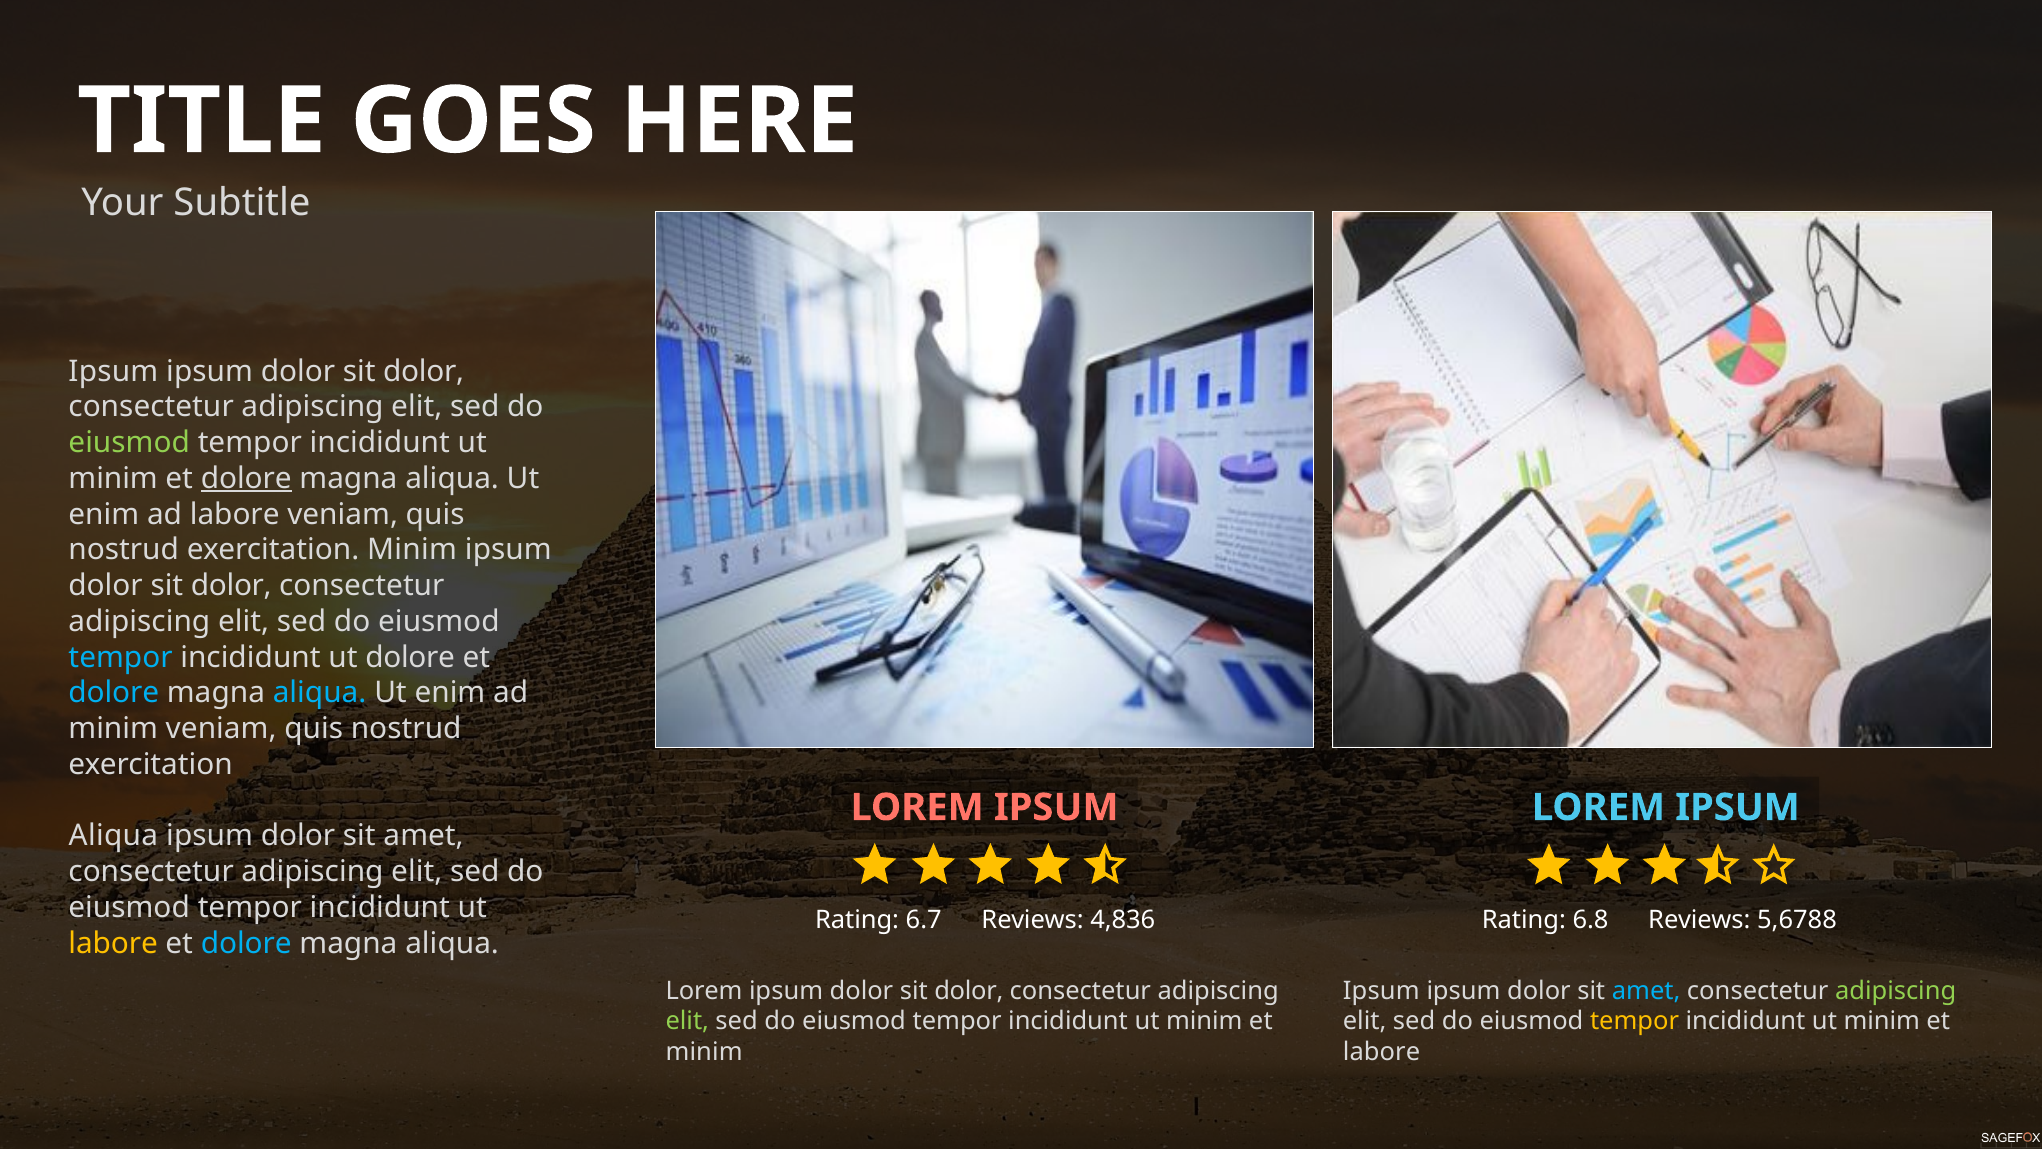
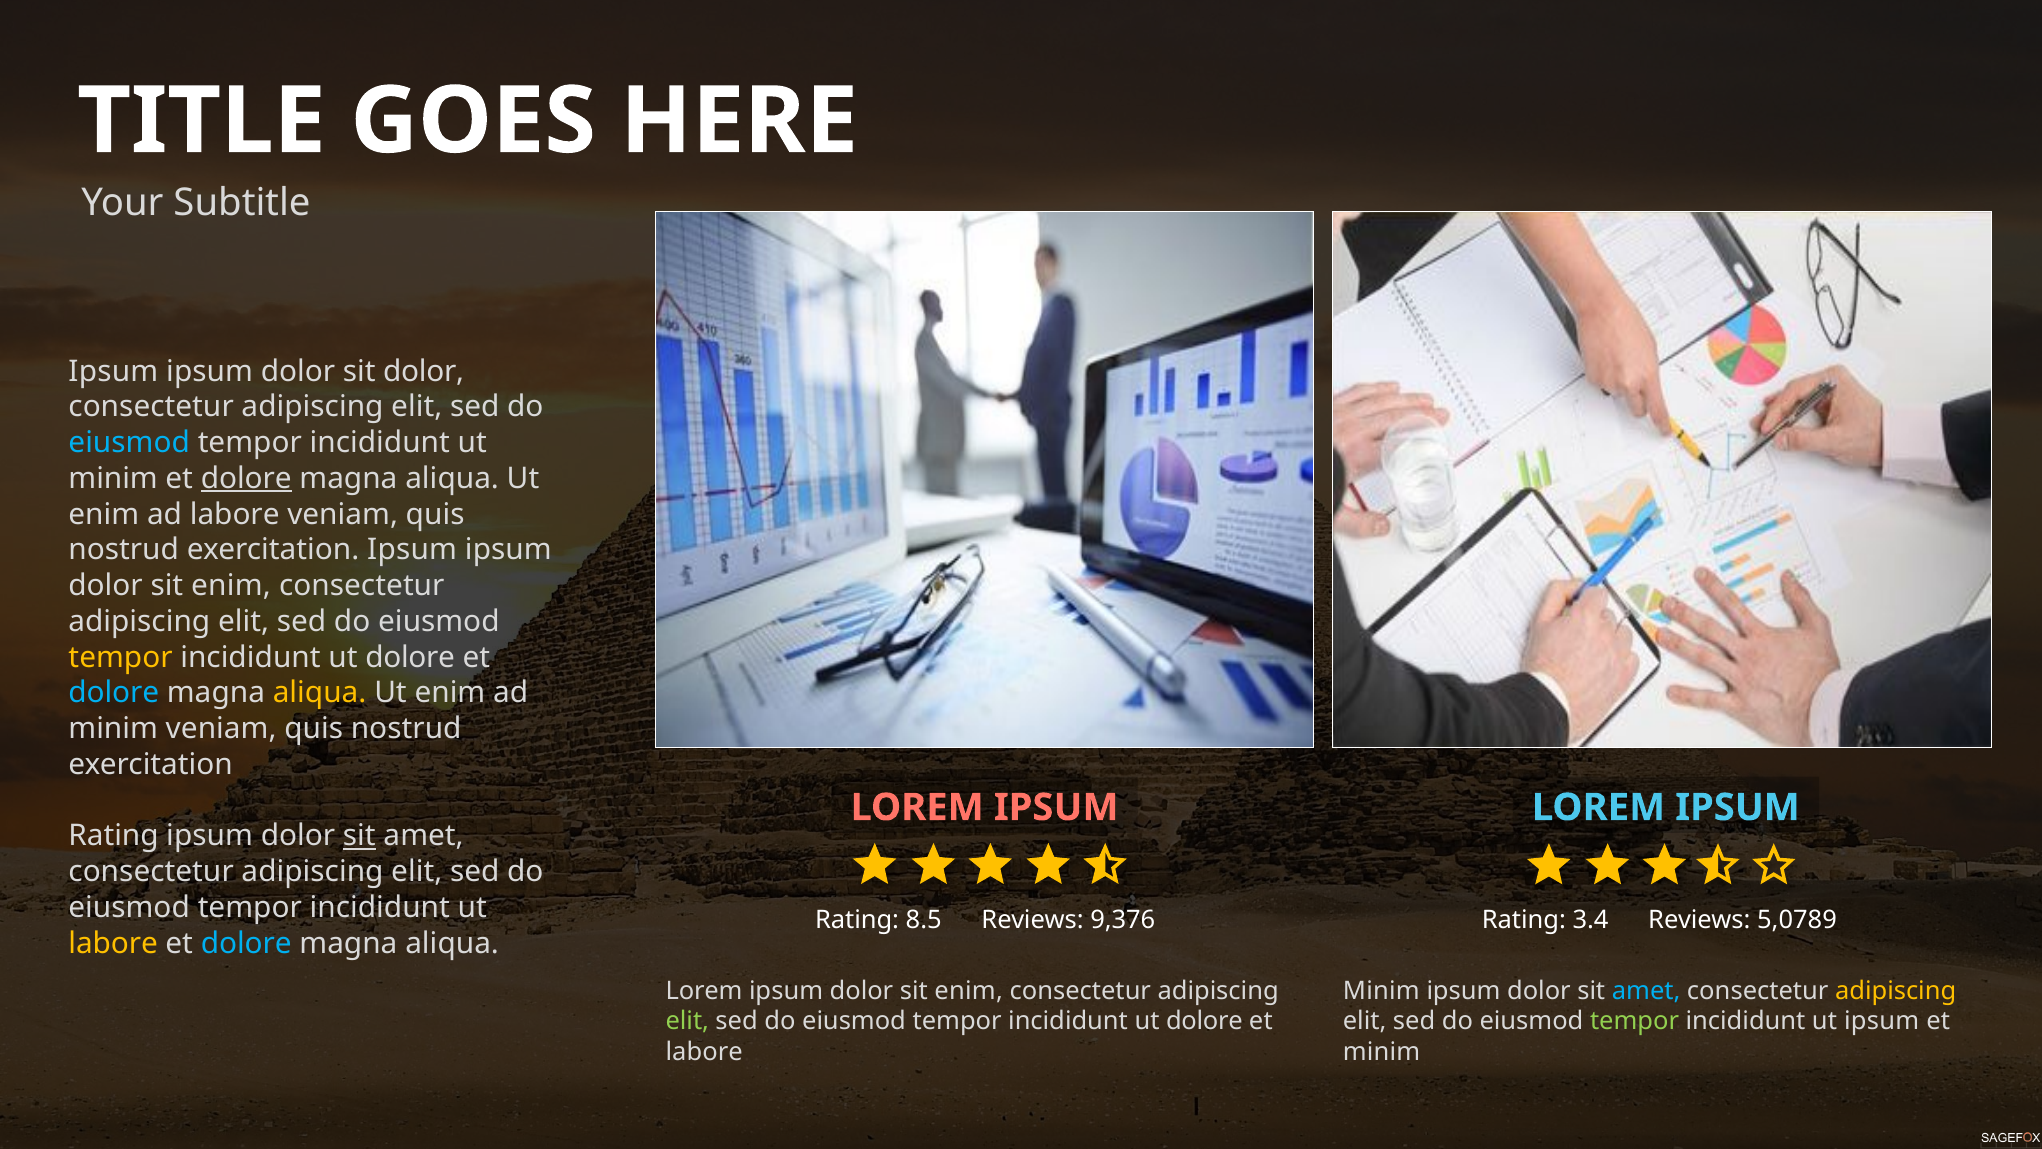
eiusmod at (129, 443) colour: light green -> light blue
exercitation Minim: Minim -> Ipsum
dolor at (231, 586): dolor -> enim
tempor at (121, 657) colour: light blue -> yellow
aliqua at (320, 693) colour: light blue -> yellow
Aliqua at (113, 836): Aliqua -> Rating
sit at (359, 836) underline: none -> present
6.7: 6.7 -> 8.5
4,836: 4,836 -> 9,376
6.8: 6.8 -> 3.4
5,6788: 5,6788 -> 5,0789
dolor at (969, 990): dolor -> enim
Ipsum at (1381, 990): Ipsum -> Minim
adipiscing at (1896, 990) colour: light green -> yellow
minim at (1204, 1021): minim -> dolore
tempor at (1635, 1021) colour: yellow -> light green
minim at (1882, 1021): minim -> ipsum
minim at (704, 1052): minim -> labore
labore at (1382, 1052): labore -> minim
